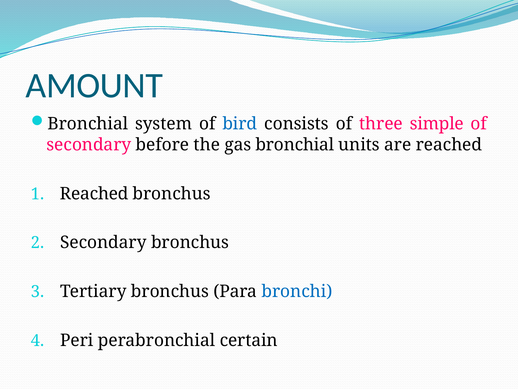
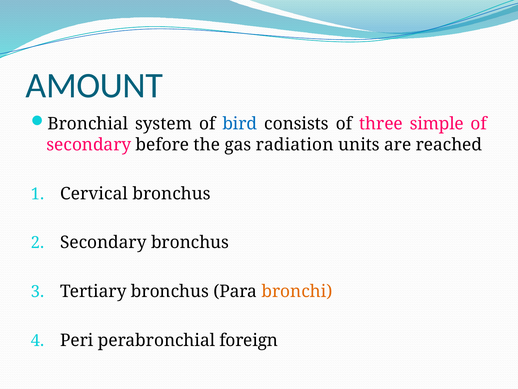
gas bronchial: bronchial -> radiation
Reached at (94, 193): Reached -> Cervical
bronchi colour: blue -> orange
certain: certain -> foreign
